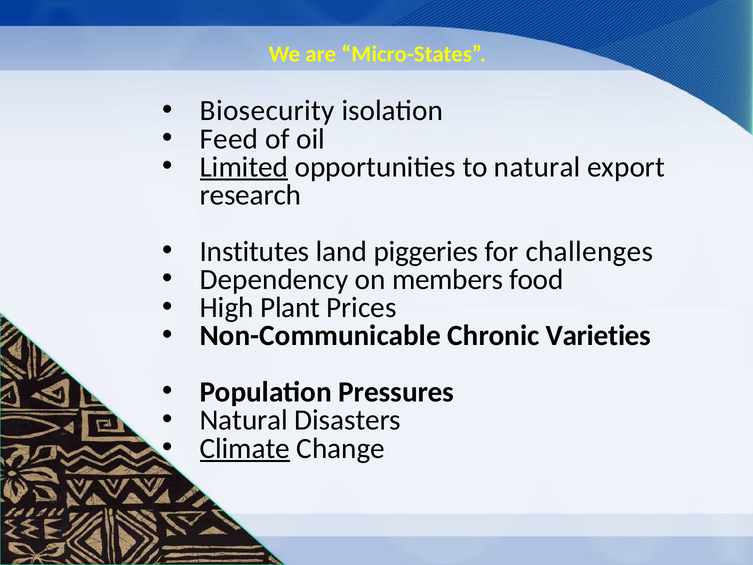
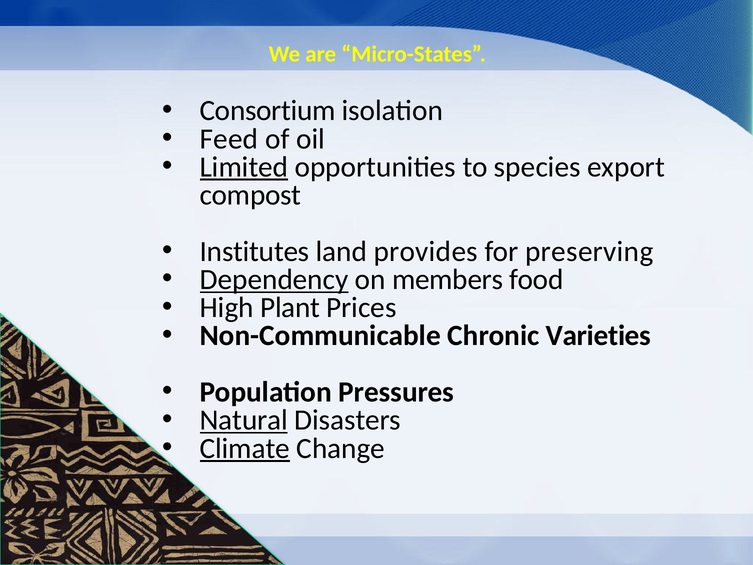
Biosecurity: Biosecurity -> Consortium
to natural: natural -> species
research: research -> compost
piggeries: piggeries -> provides
challenges: challenges -> preserving
Dependency underline: none -> present
Natural at (244, 420) underline: none -> present
